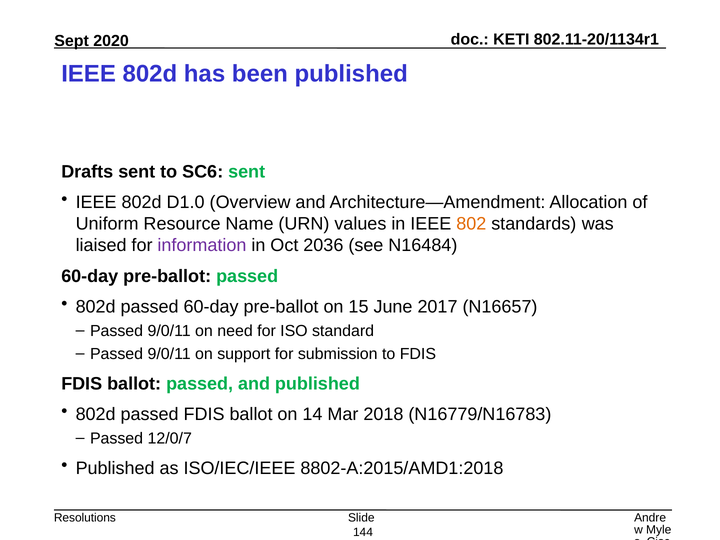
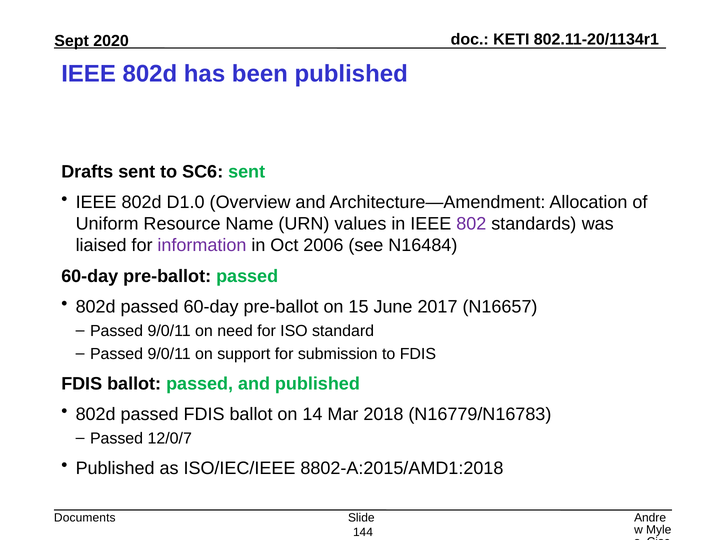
802 colour: orange -> purple
2036: 2036 -> 2006
Resolutions: Resolutions -> Documents
